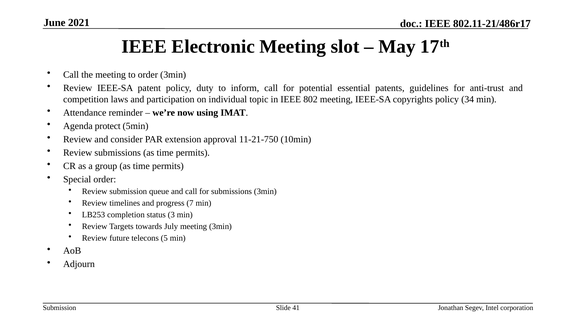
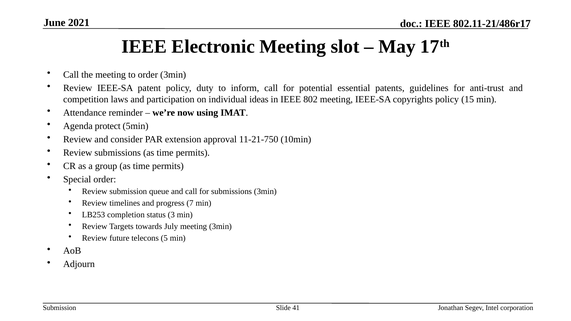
topic: topic -> ideas
34: 34 -> 15
